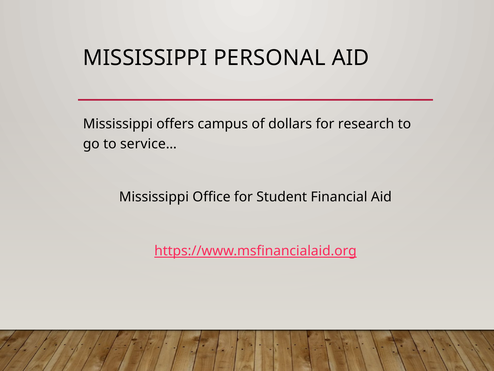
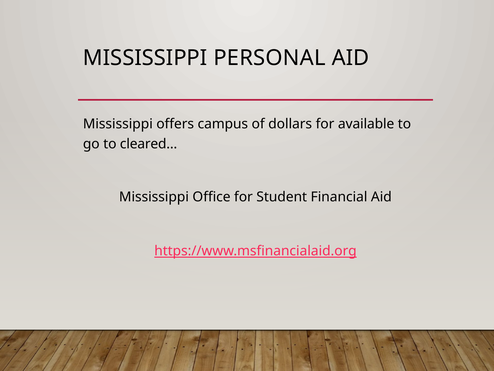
research: research -> available
service…: service… -> cleared…
